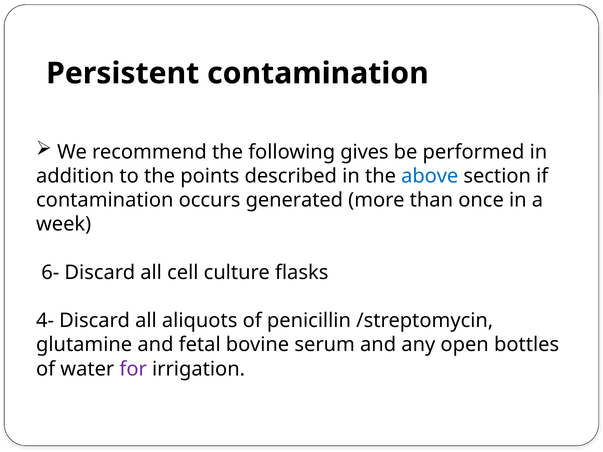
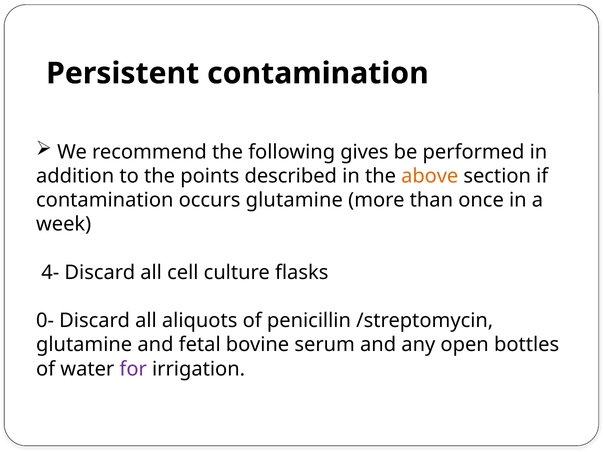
above colour: blue -> orange
occurs generated: generated -> glutamine
6-: 6- -> 4-
4-: 4- -> 0-
